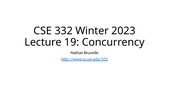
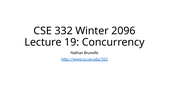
2023: 2023 -> 2096
